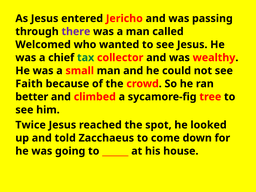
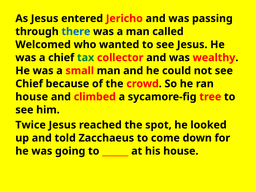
there colour: purple -> blue
Faith at (29, 84): Faith -> Chief
better at (32, 97): better -> house
